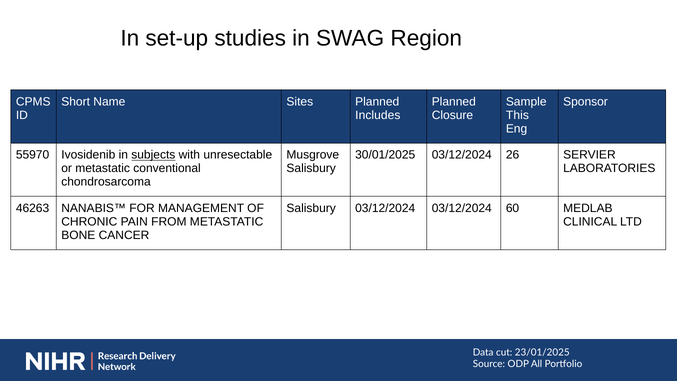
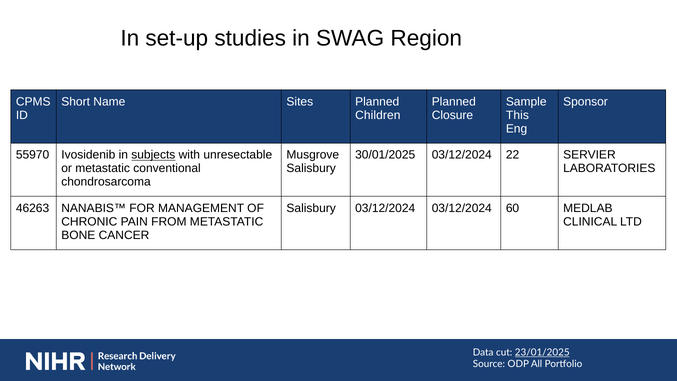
Includes: Includes -> Children
26: 26 -> 22
23/01/2025 underline: none -> present
